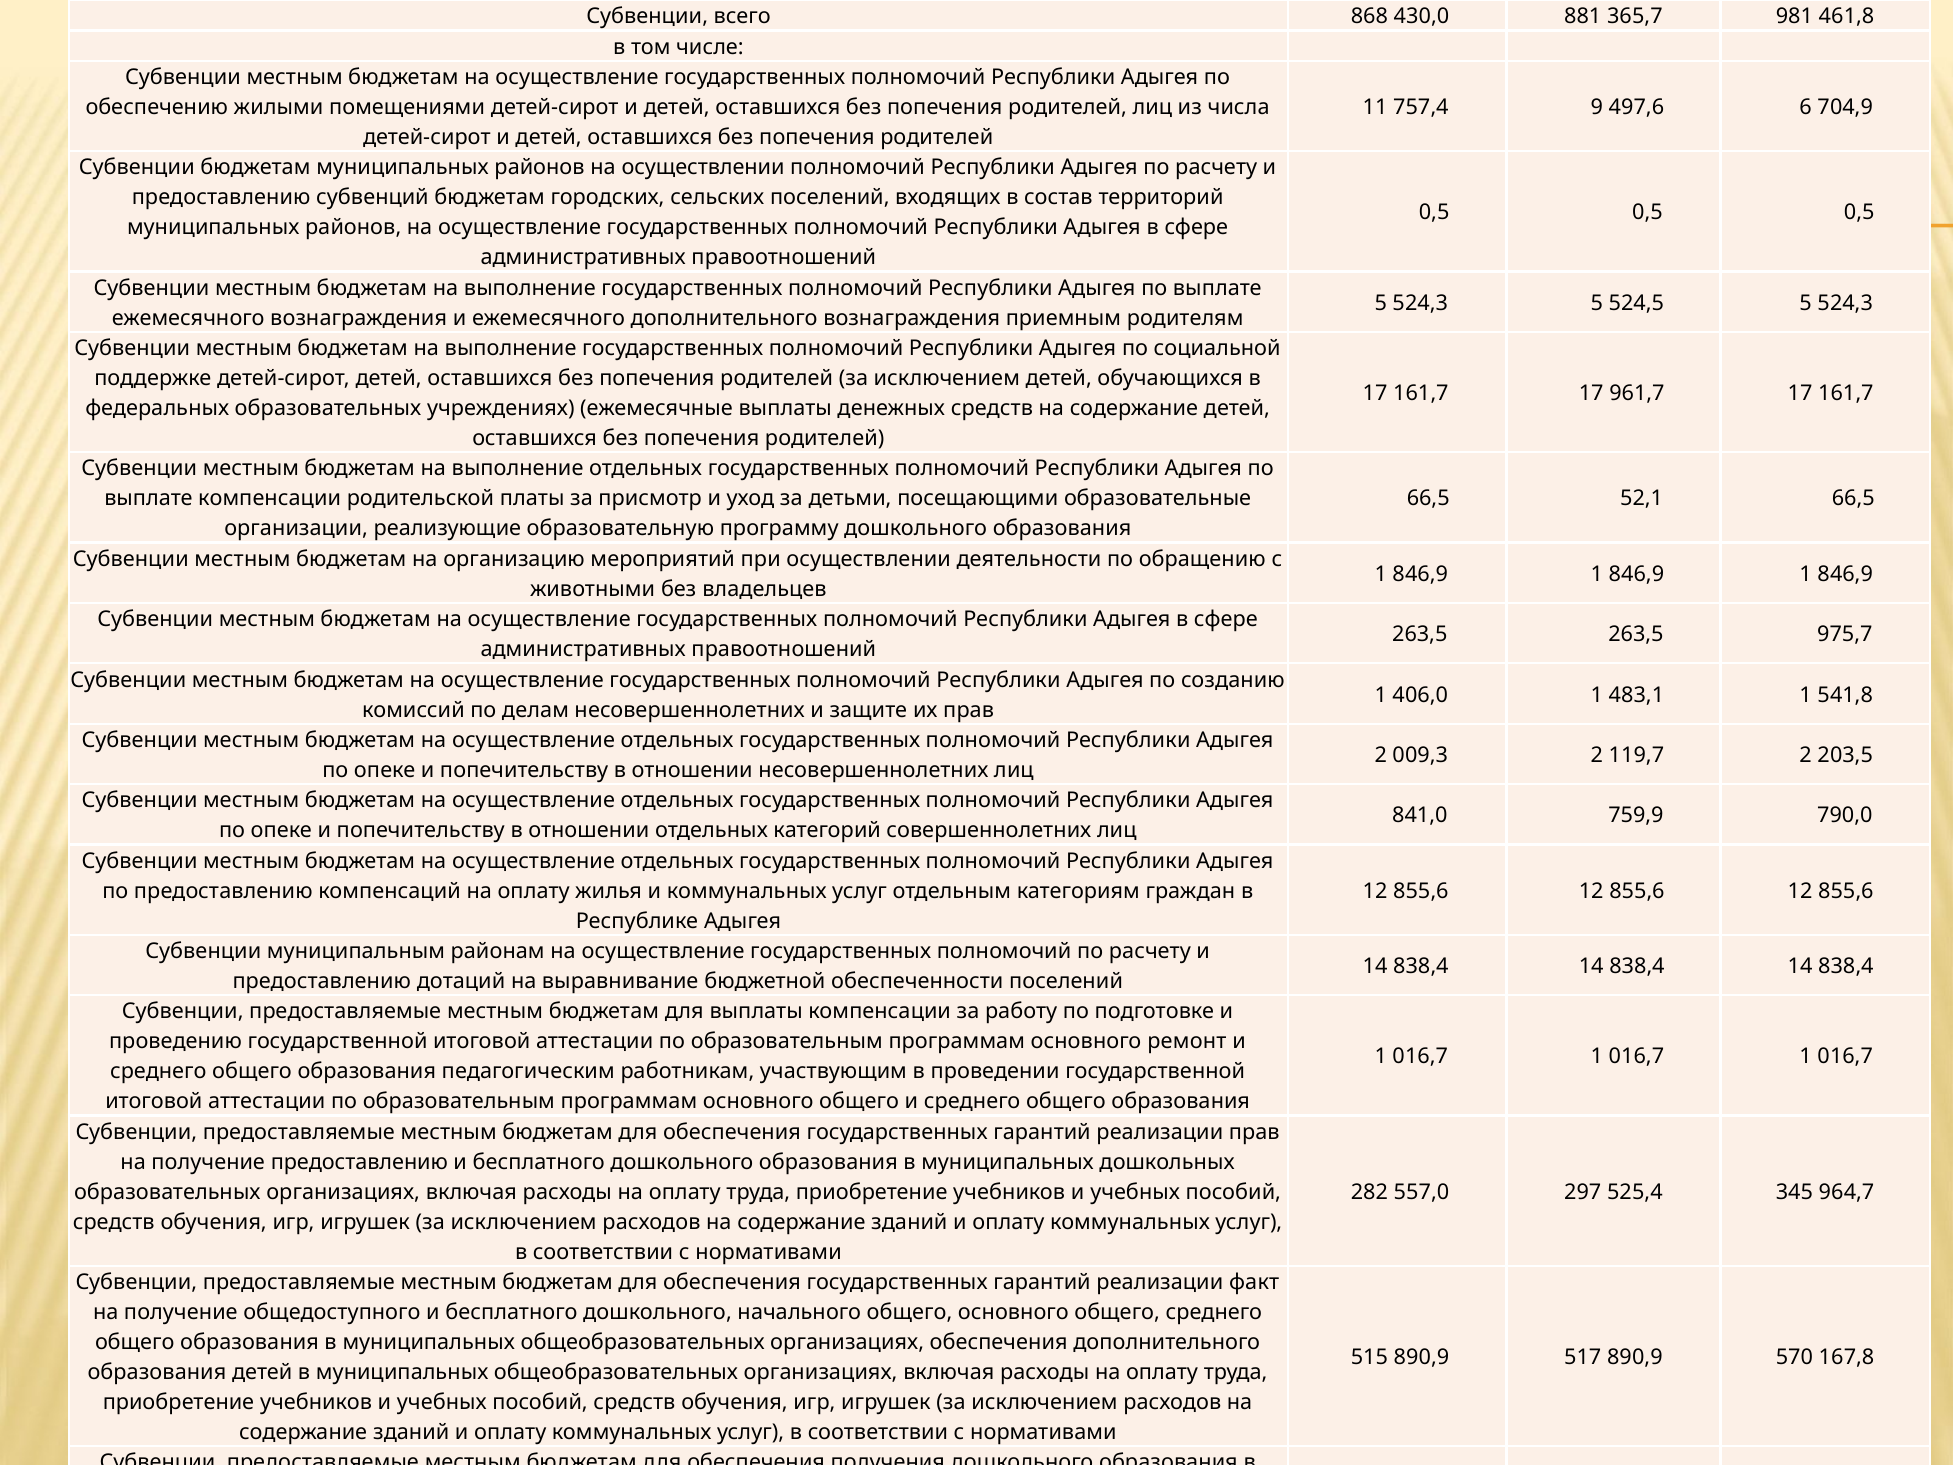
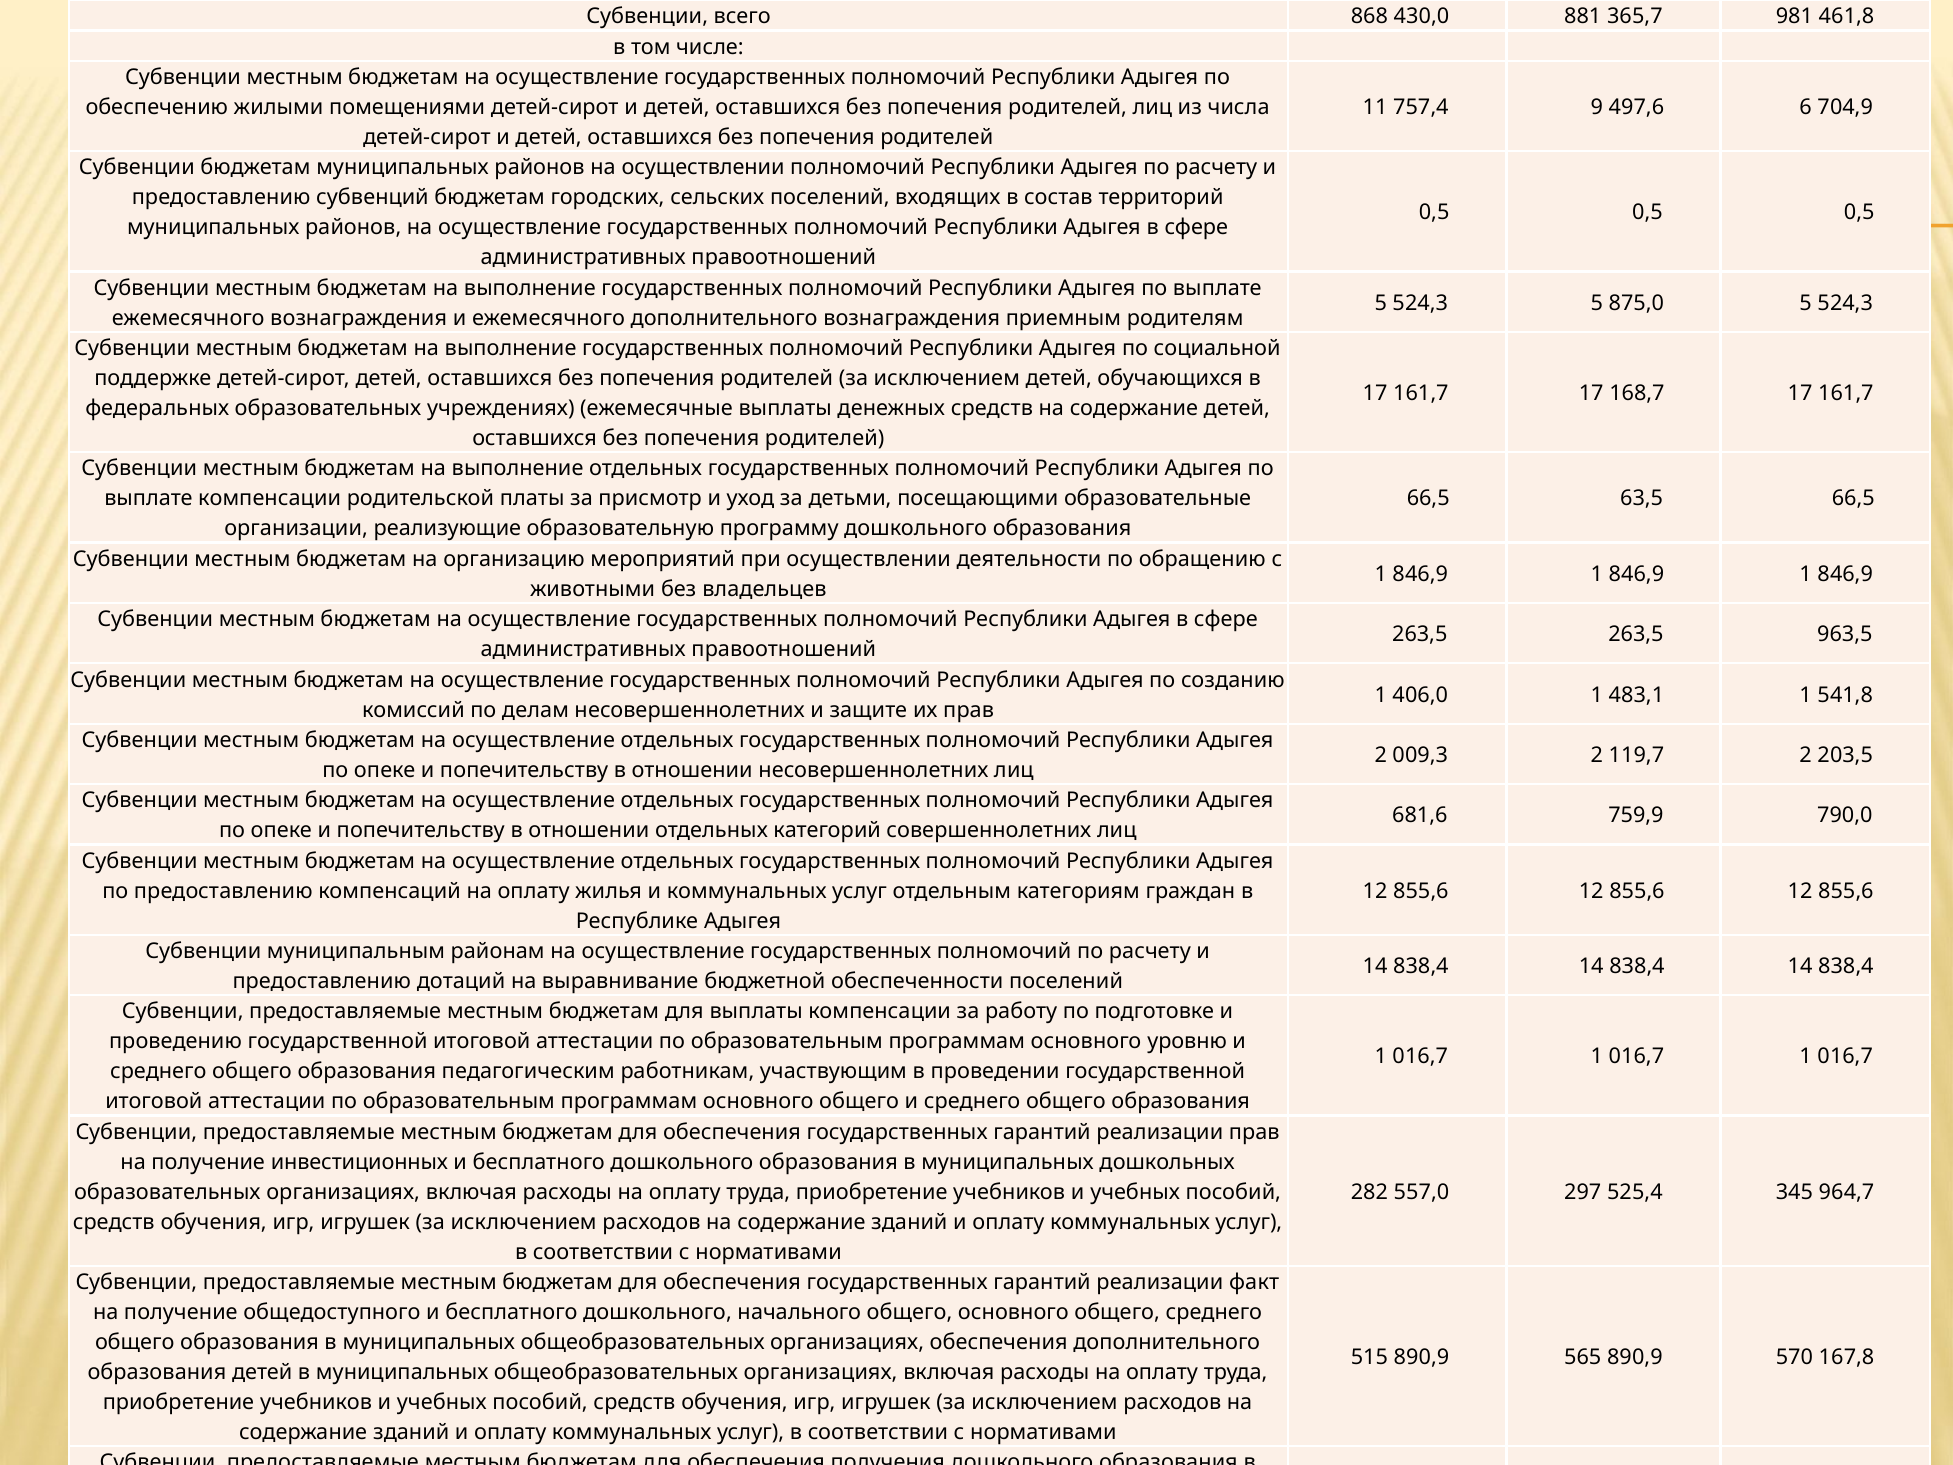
524,5: 524,5 -> 875,0
961,7: 961,7 -> 168,7
52,1: 52,1 -> 63,5
975,7: 975,7 -> 963,5
841,0: 841,0 -> 681,6
основного ремонт: ремонт -> уровню
получение предоставлению: предоставлению -> инвестиционных
517: 517 -> 565
